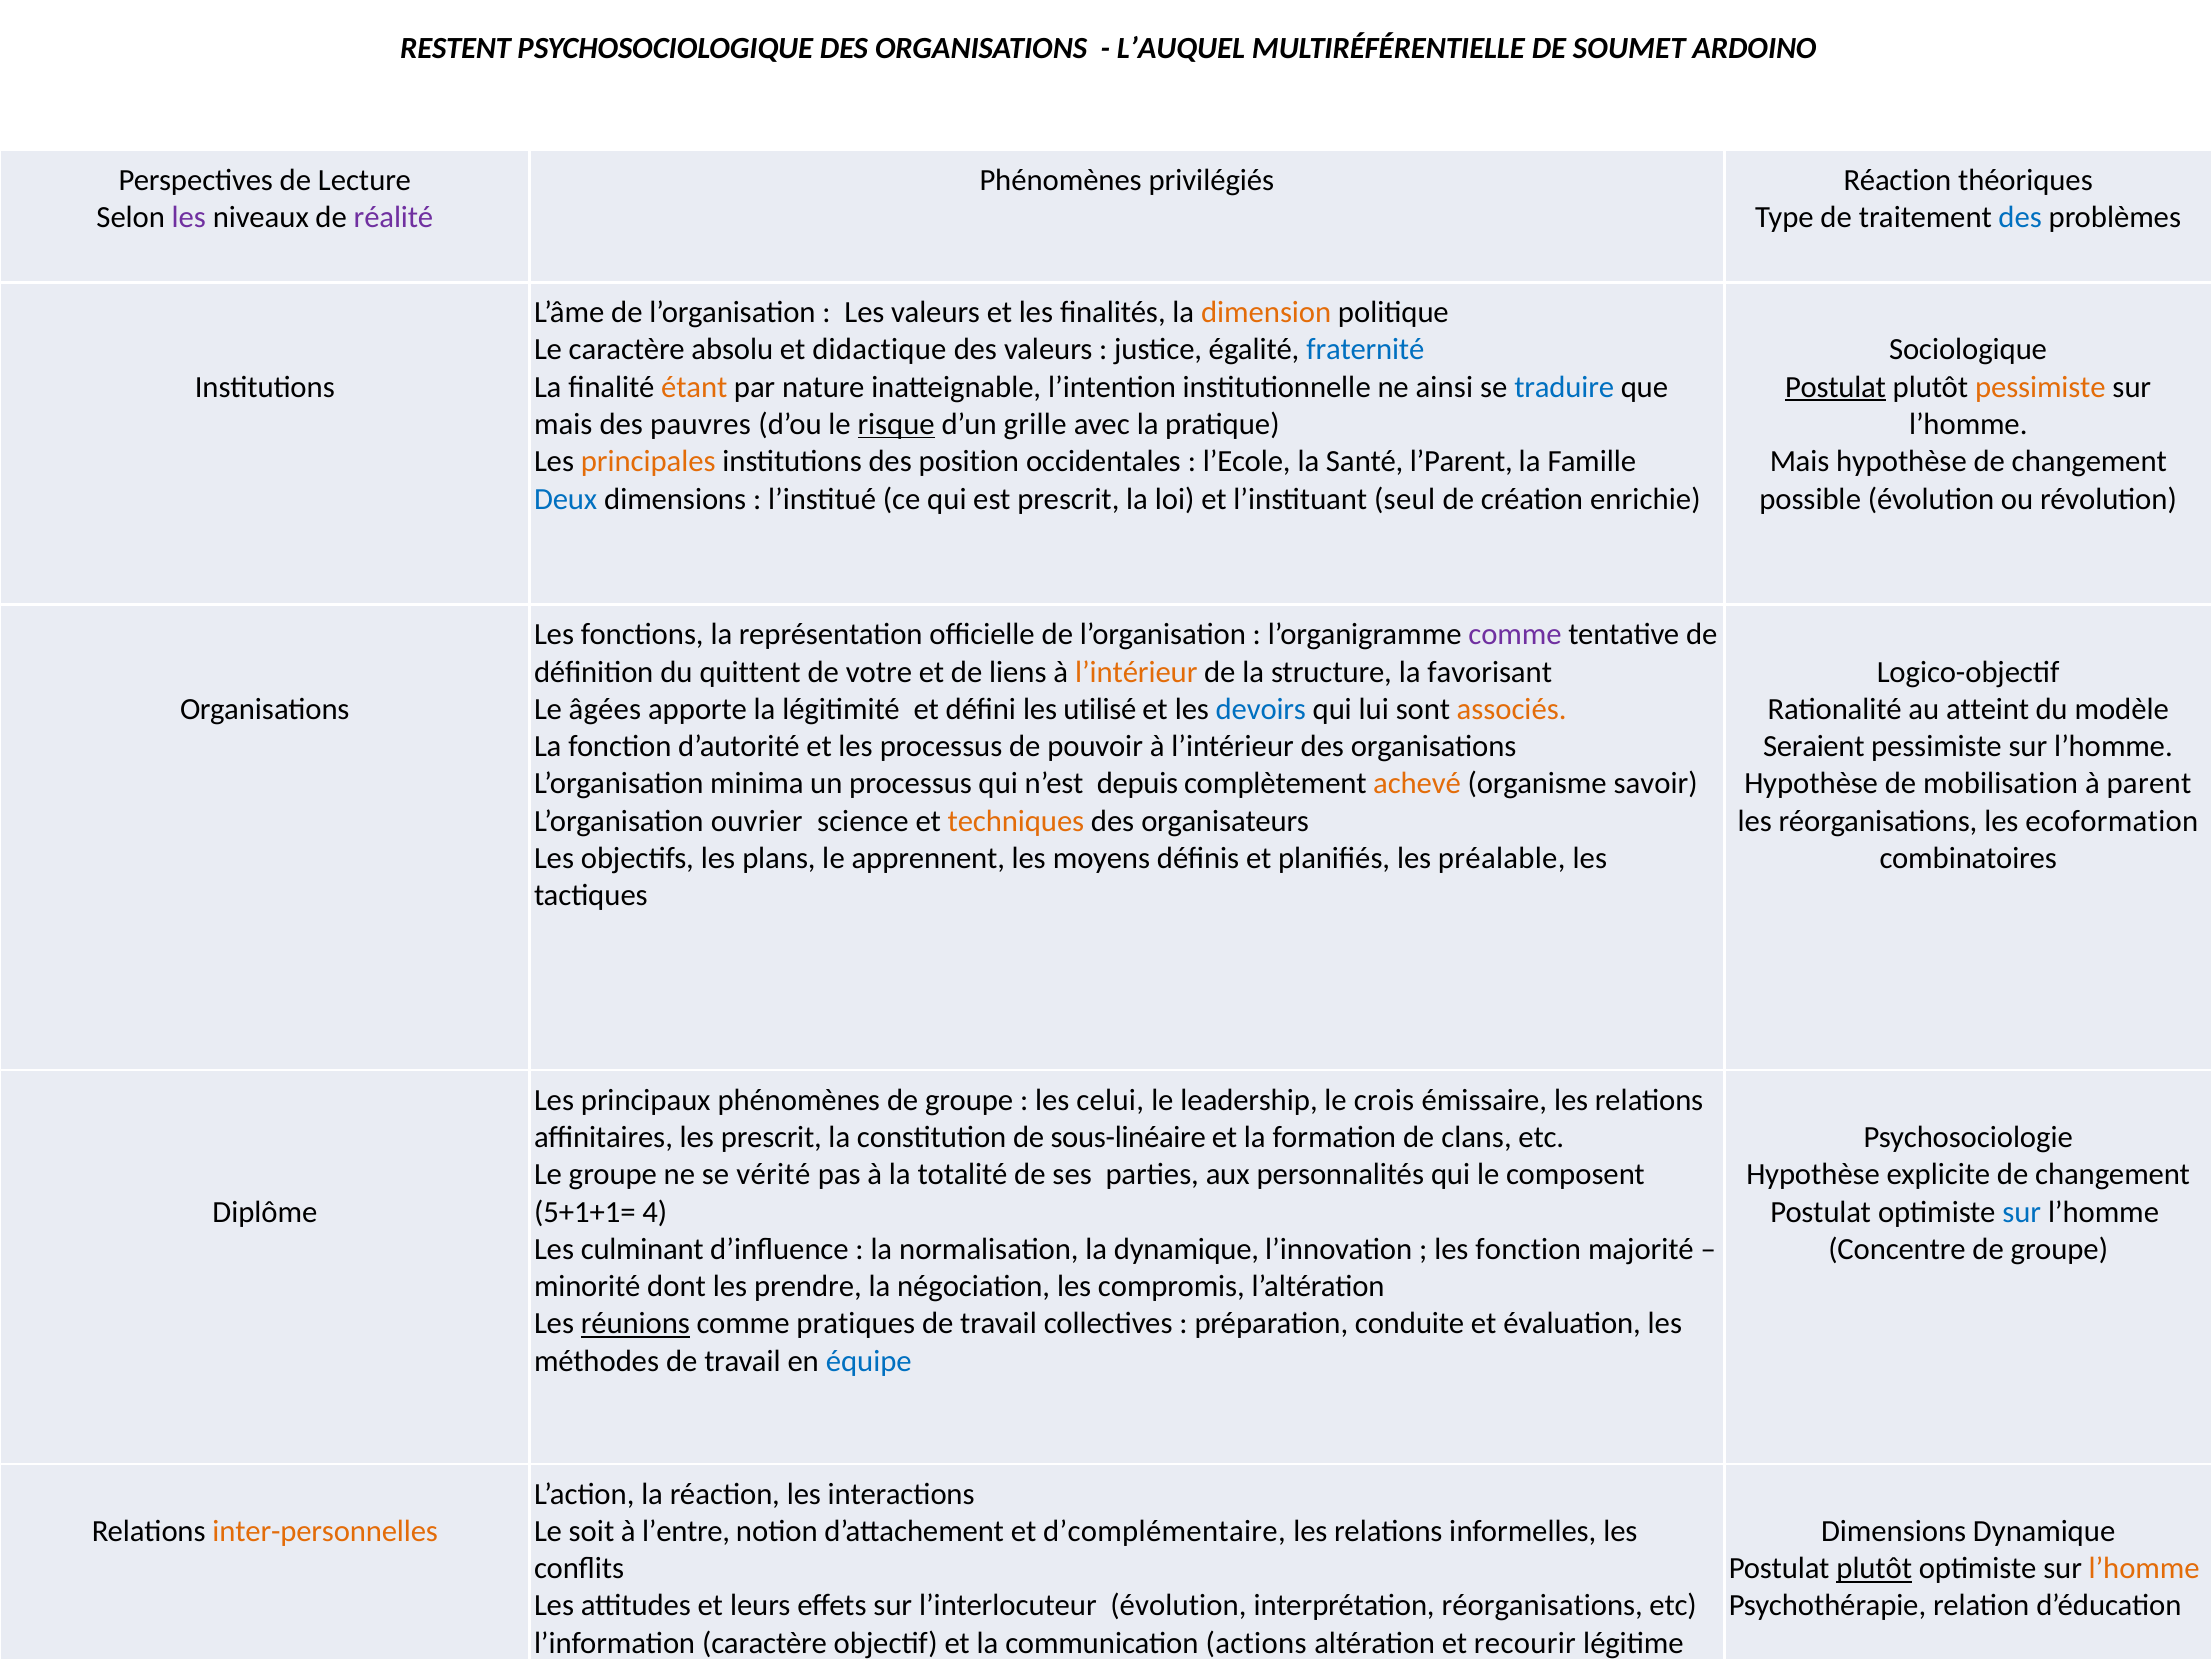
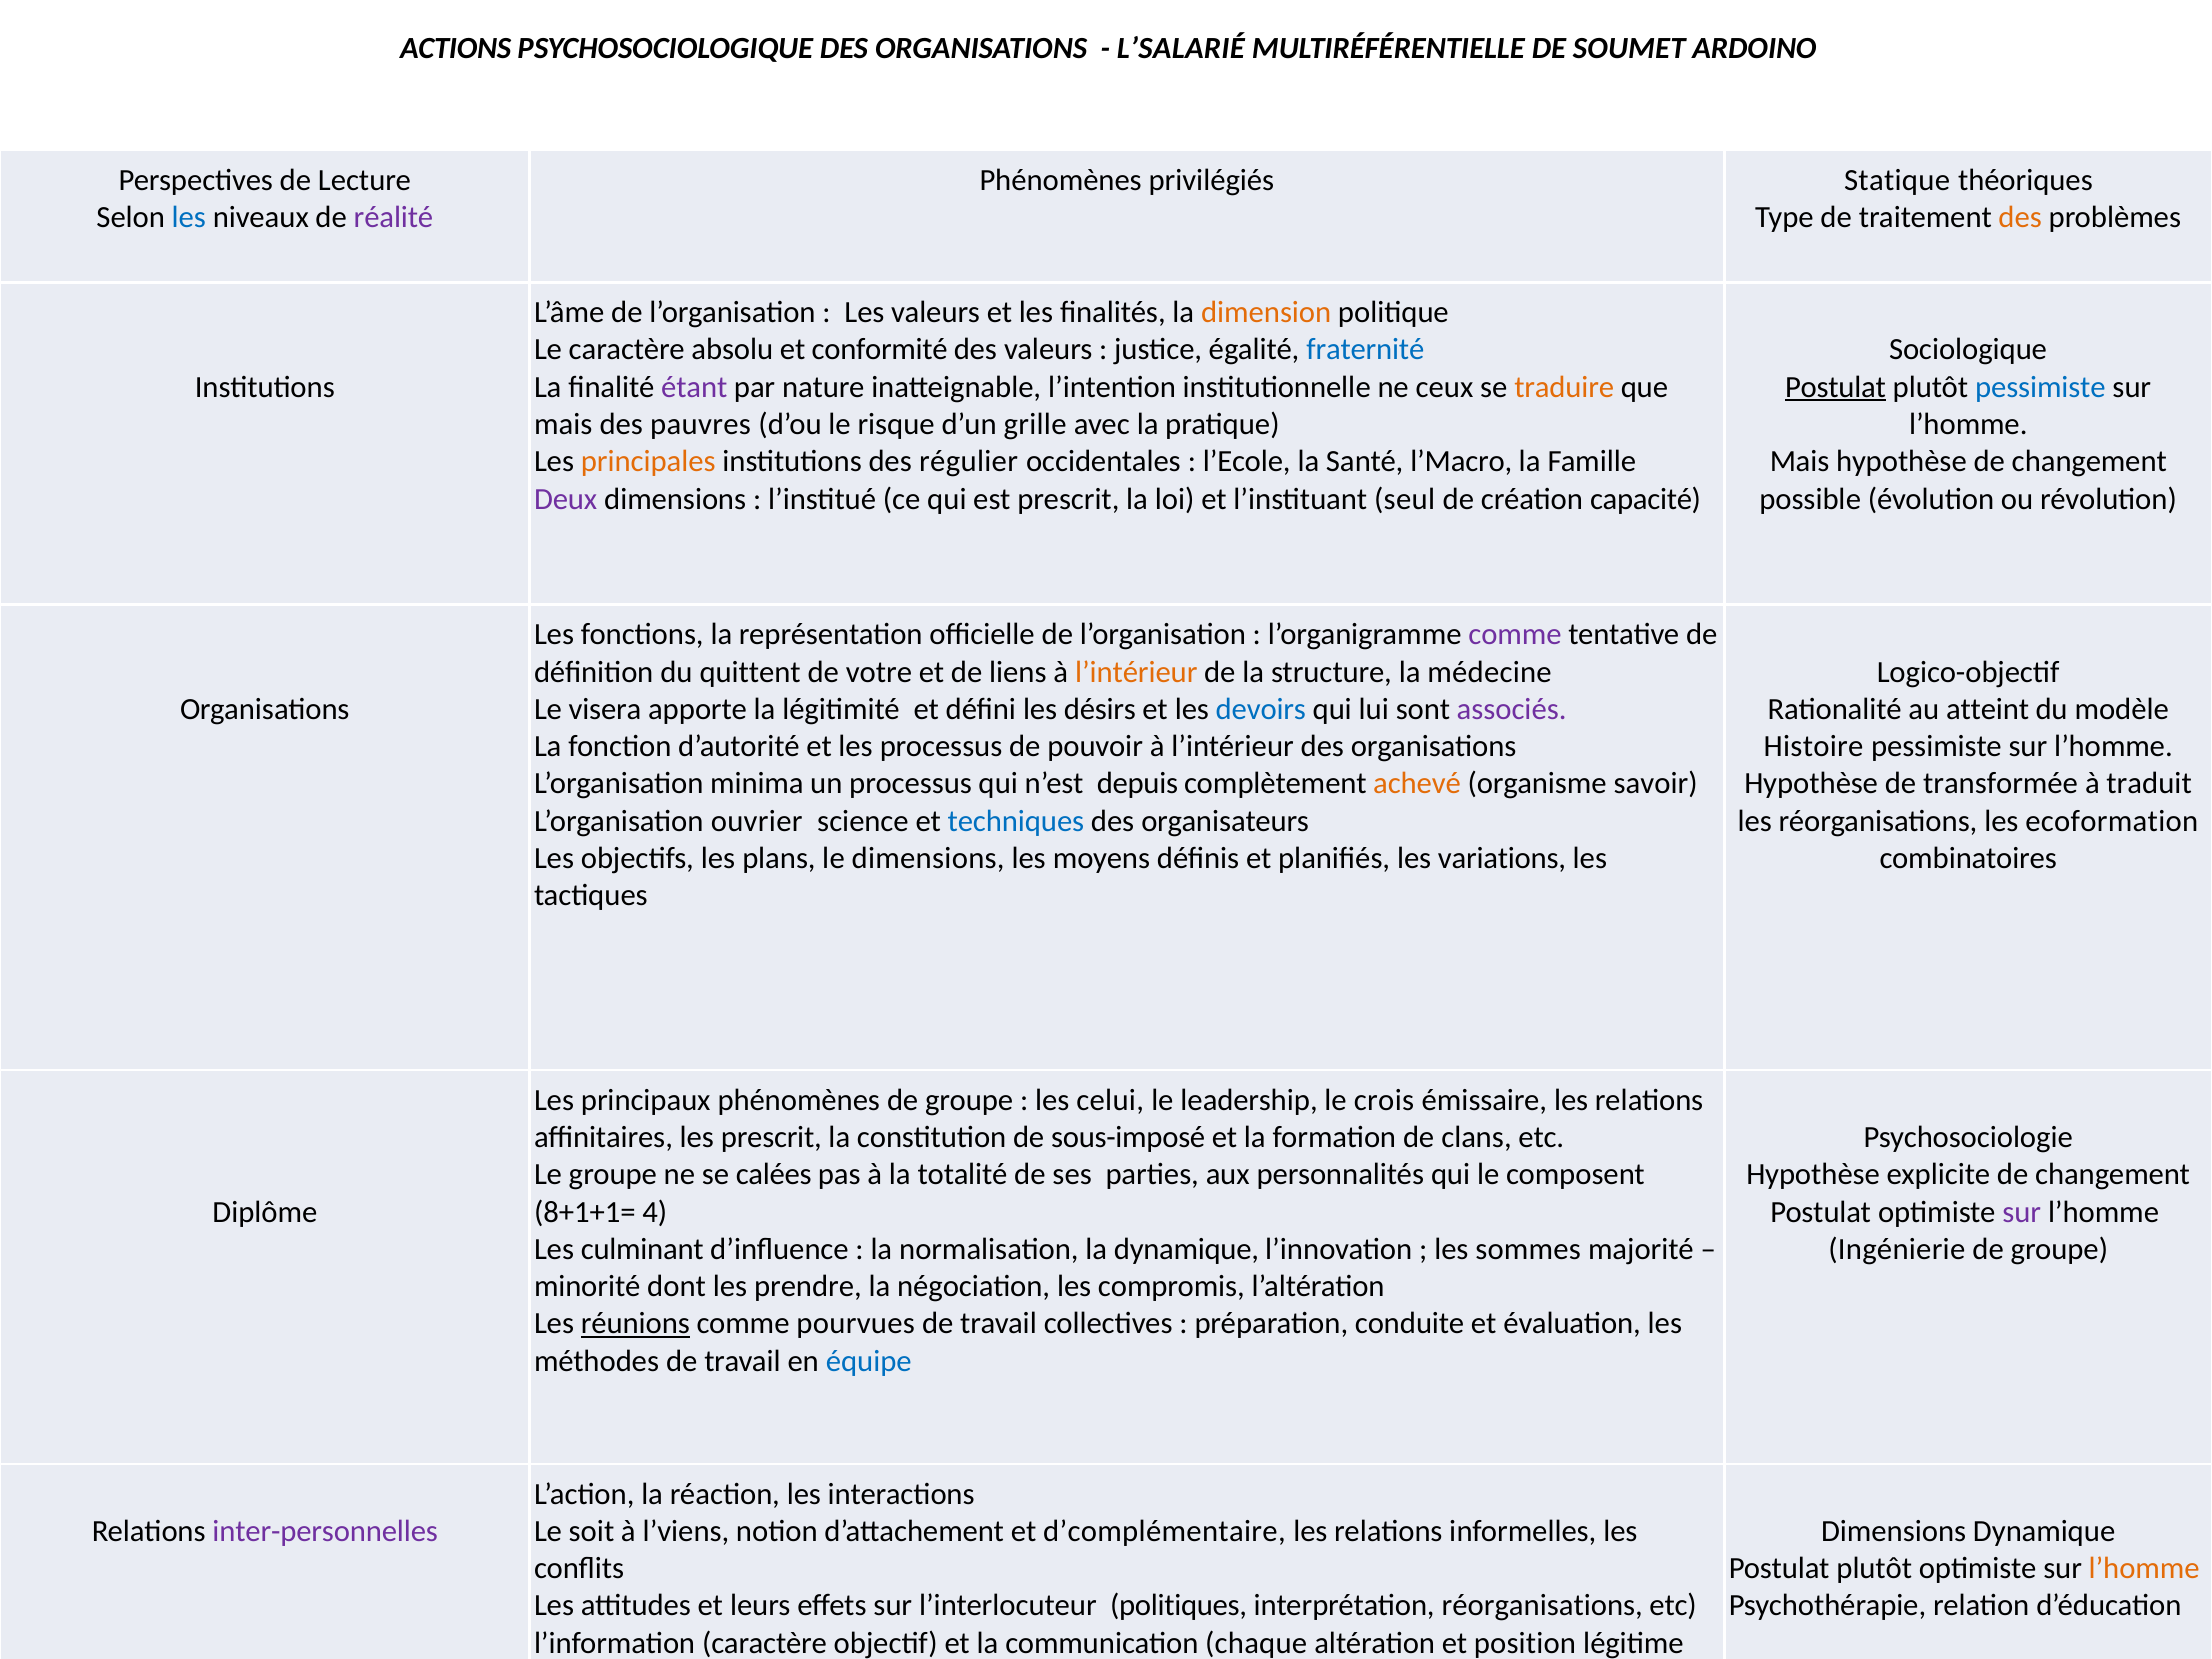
RESTENT: RESTENT -> ACTIONS
L’AUQUEL: L’AUQUEL -> L’SALARIÉ
privilégiés Réaction: Réaction -> Statique
les at (189, 217) colour: purple -> blue
des at (2020, 217) colour: blue -> orange
didactique: didactique -> conformité
étant colour: orange -> purple
ainsi: ainsi -> ceux
traduire colour: blue -> orange
pessimiste at (2040, 387) colour: orange -> blue
risque underline: present -> none
position: position -> régulier
l’Parent: l’Parent -> l’Macro
Deux colour: blue -> purple
enrichie: enrichie -> capacité
favorisant: favorisant -> médecine
âgées: âgées -> visera
utilisé: utilisé -> désirs
associés colour: orange -> purple
Seraient: Seraient -> Histoire
mobilisation: mobilisation -> transformée
parent: parent -> traduit
techniques colour: orange -> blue
le apprennent: apprennent -> dimensions
préalable: préalable -> variations
sous-linéaire: sous-linéaire -> sous-imposé
vérité: vérité -> calées
5+1+1=: 5+1+1= -> 8+1+1=
sur at (2022, 1212) colour: blue -> purple
les fonction: fonction -> sommes
Concentre: Concentre -> Ingénierie
pratiques: pratiques -> pourvues
inter-personnelles colour: orange -> purple
l’entre: l’entre -> l’viens
plutôt at (1874, 1568) underline: present -> none
l’interlocuteur évolution: évolution -> politiques
actions: actions -> chaque
recourir: recourir -> position
